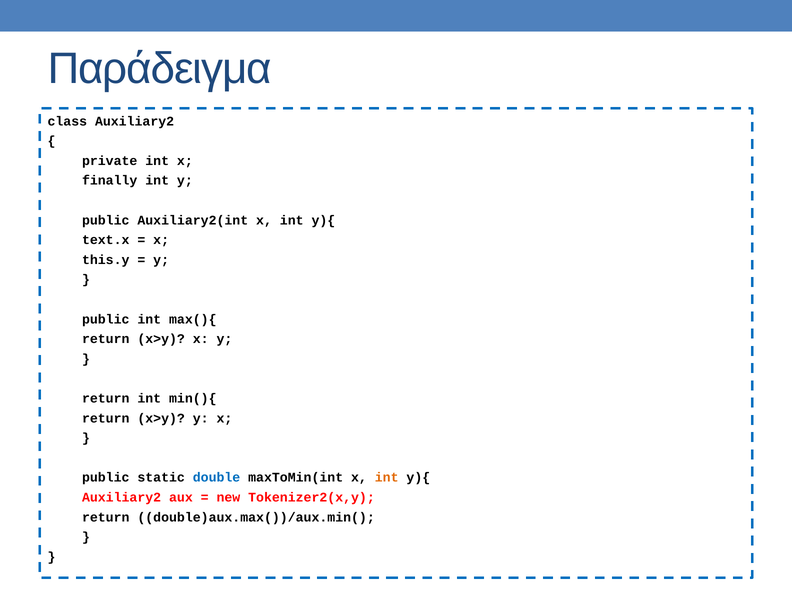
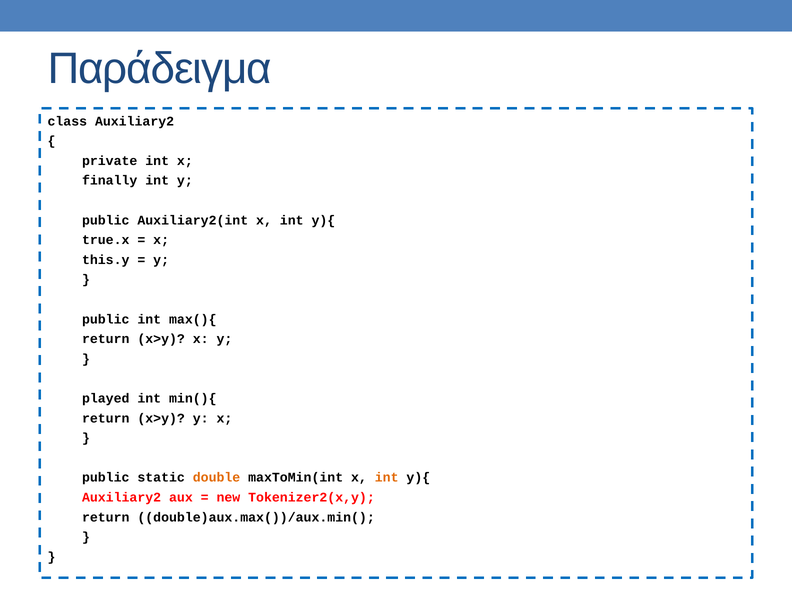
text.x: text.x -> true.x
return at (106, 398): return -> played
double colour: blue -> orange
